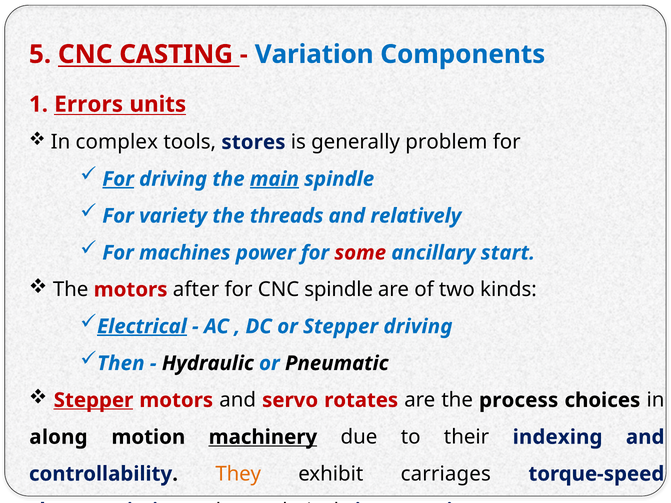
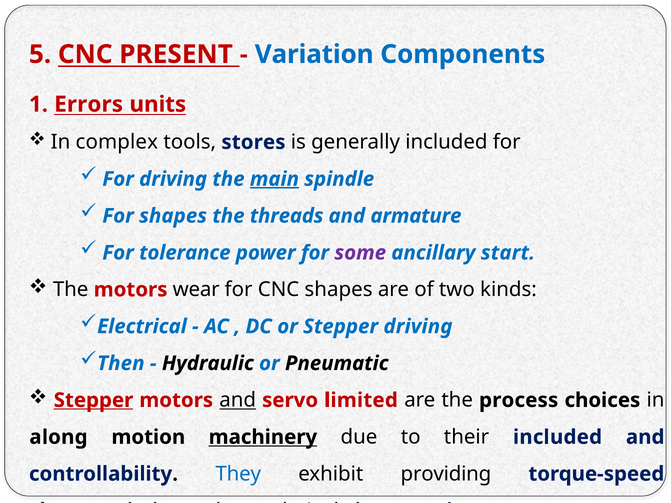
CASTING: CASTING -> PRESENT
generally problem: problem -> included
For at (118, 179) underline: present -> none
For variety: variety -> shapes
and relatively: relatively -> armature
machines: machines -> tolerance
some colour: red -> purple
after: after -> wear
CNC spindle: spindle -> shapes
Electrical underline: present -> none
and at (238, 400) underline: none -> present
rotates: rotates -> limited
their indexing: indexing -> included
They colour: orange -> blue
carriages: carriages -> providing
